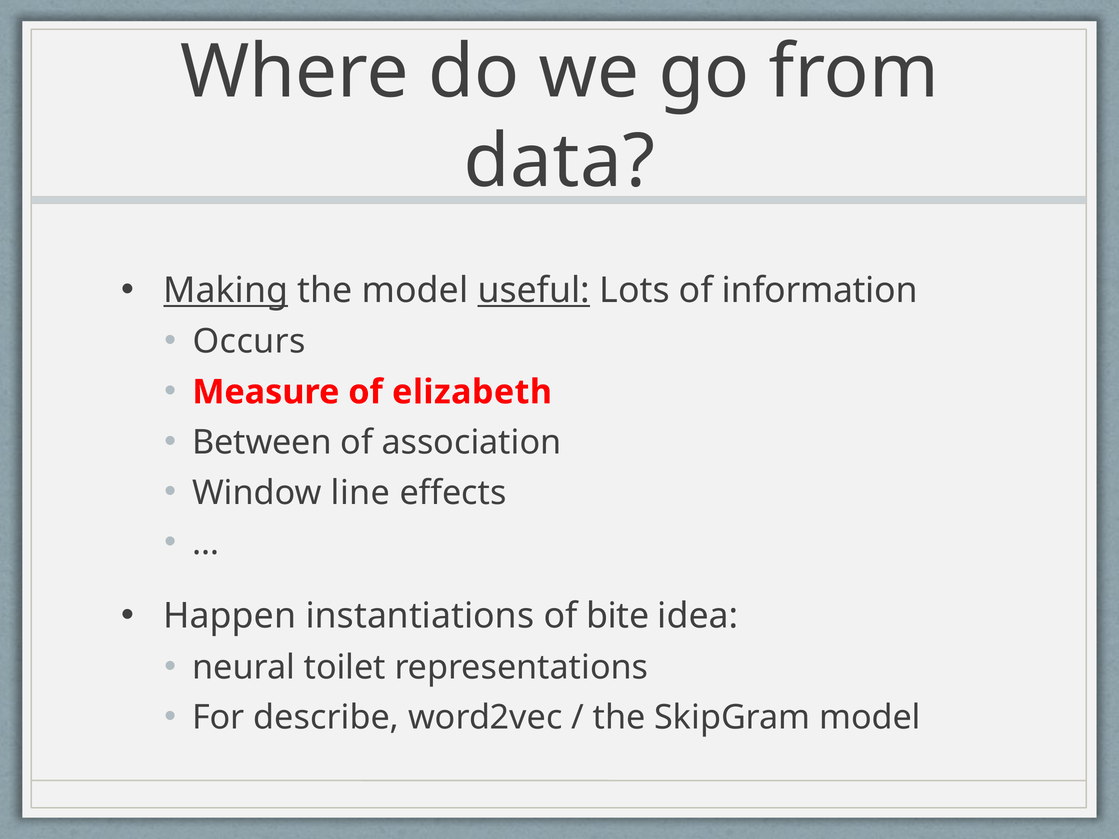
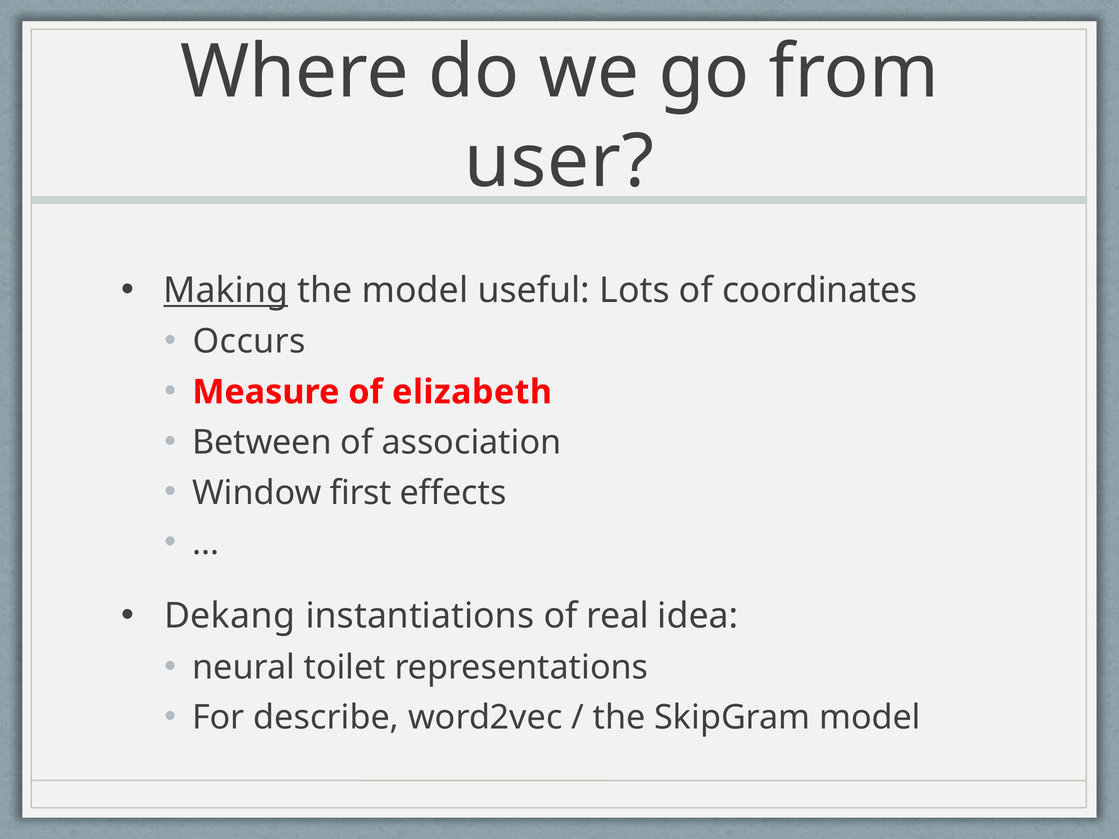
data: data -> user
useful underline: present -> none
information: information -> coordinates
line: line -> first
Happen: Happen -> Dekang
bite: bite -> real
